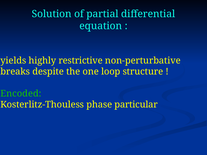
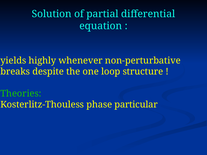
restrictive: restrictive -> whenever
Encoded: Encoded -> Theories
